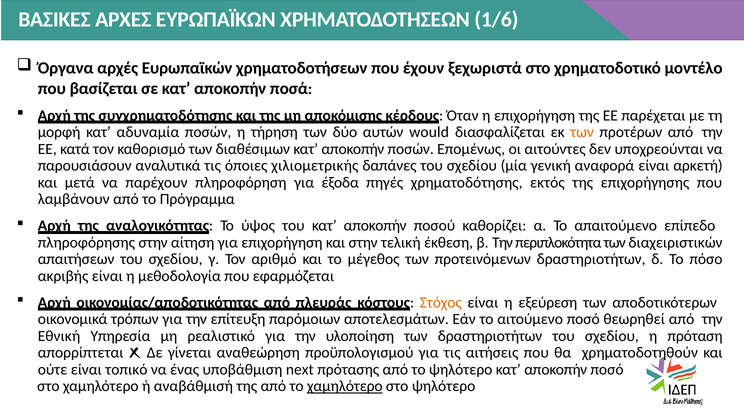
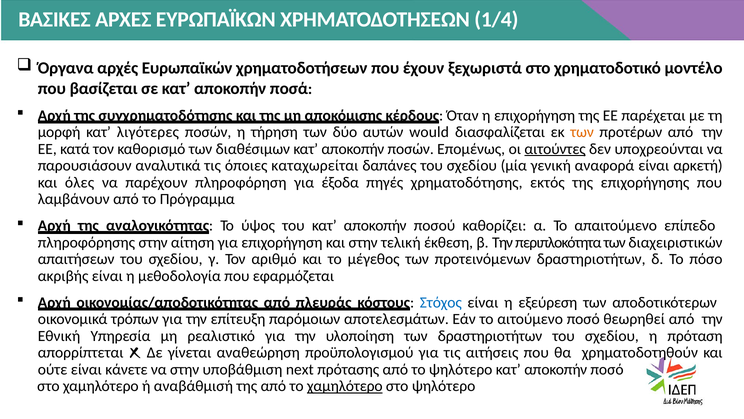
1/6: 1/6 -> 1/4
αδυναμία: αδυναμία -> λιγότερες
αιτούντες underline: none -> present
χιλιομετρικής: χιλιομετρικής -> καταχωρείται
μετά: μετά -> όλες
Στόχος colour: orange -> blue
τοπικό: τοπικό -> κάνετε
να ένας: ένας -> στην
